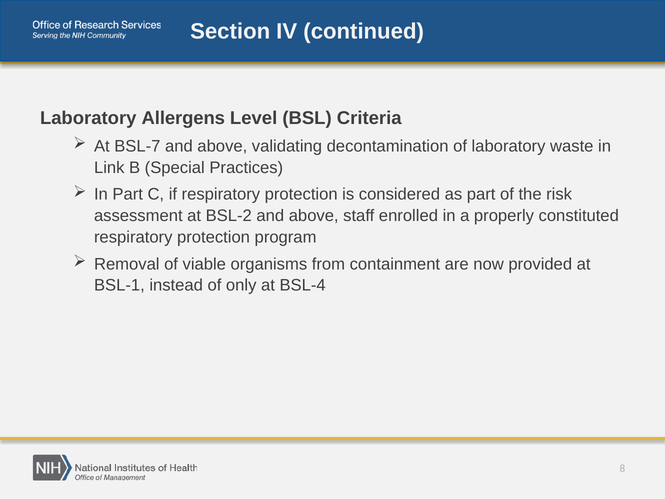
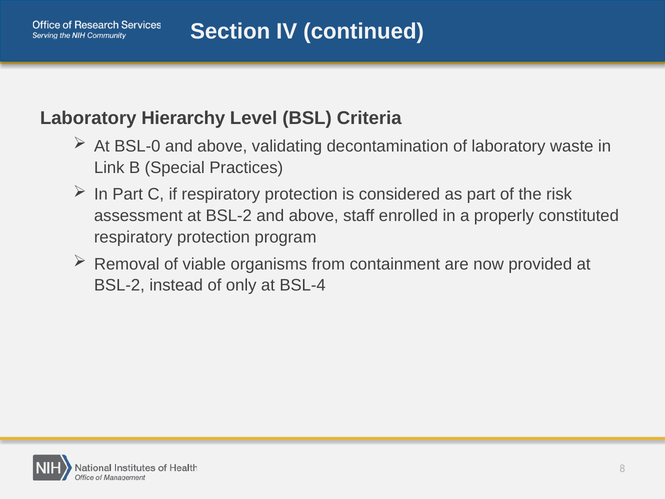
Allergens: Allergens -> Hierarchy
BSL-7: BSL-7 -> BSL-0
BSL-1 at (119, 285): BSL-1 -> BSL-2
